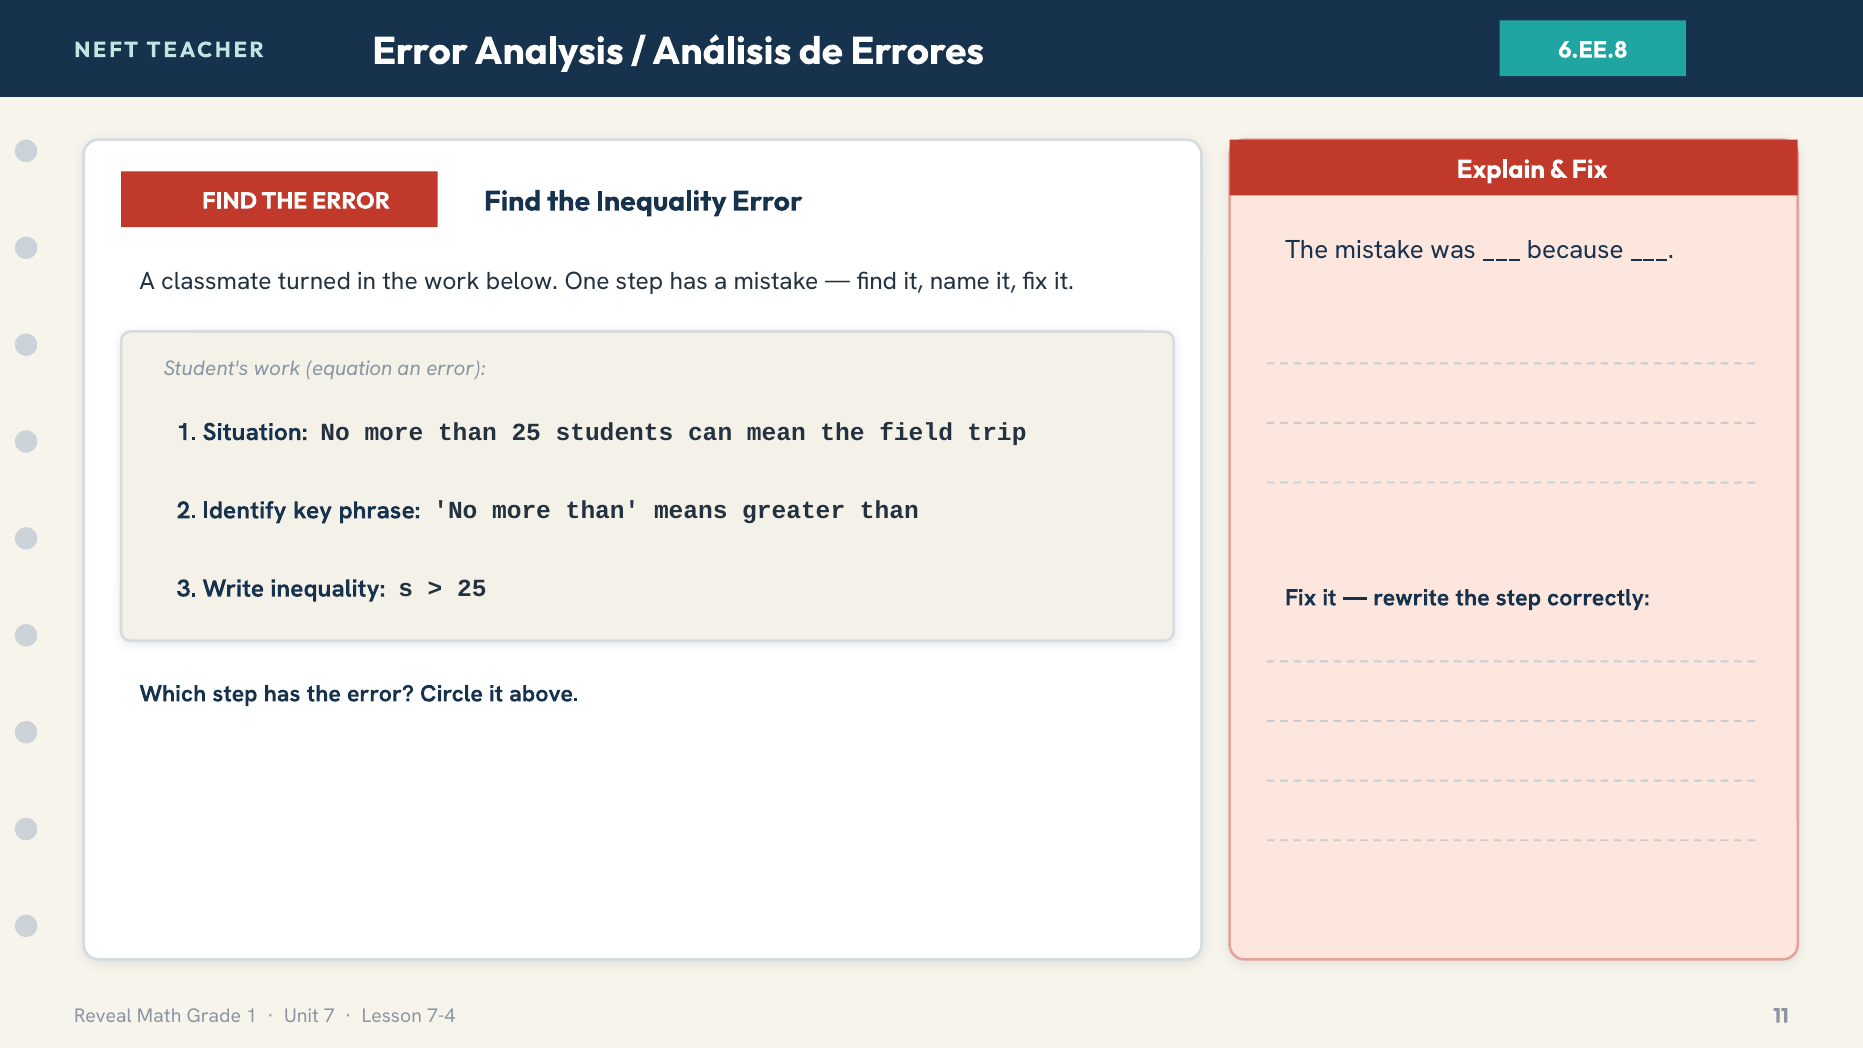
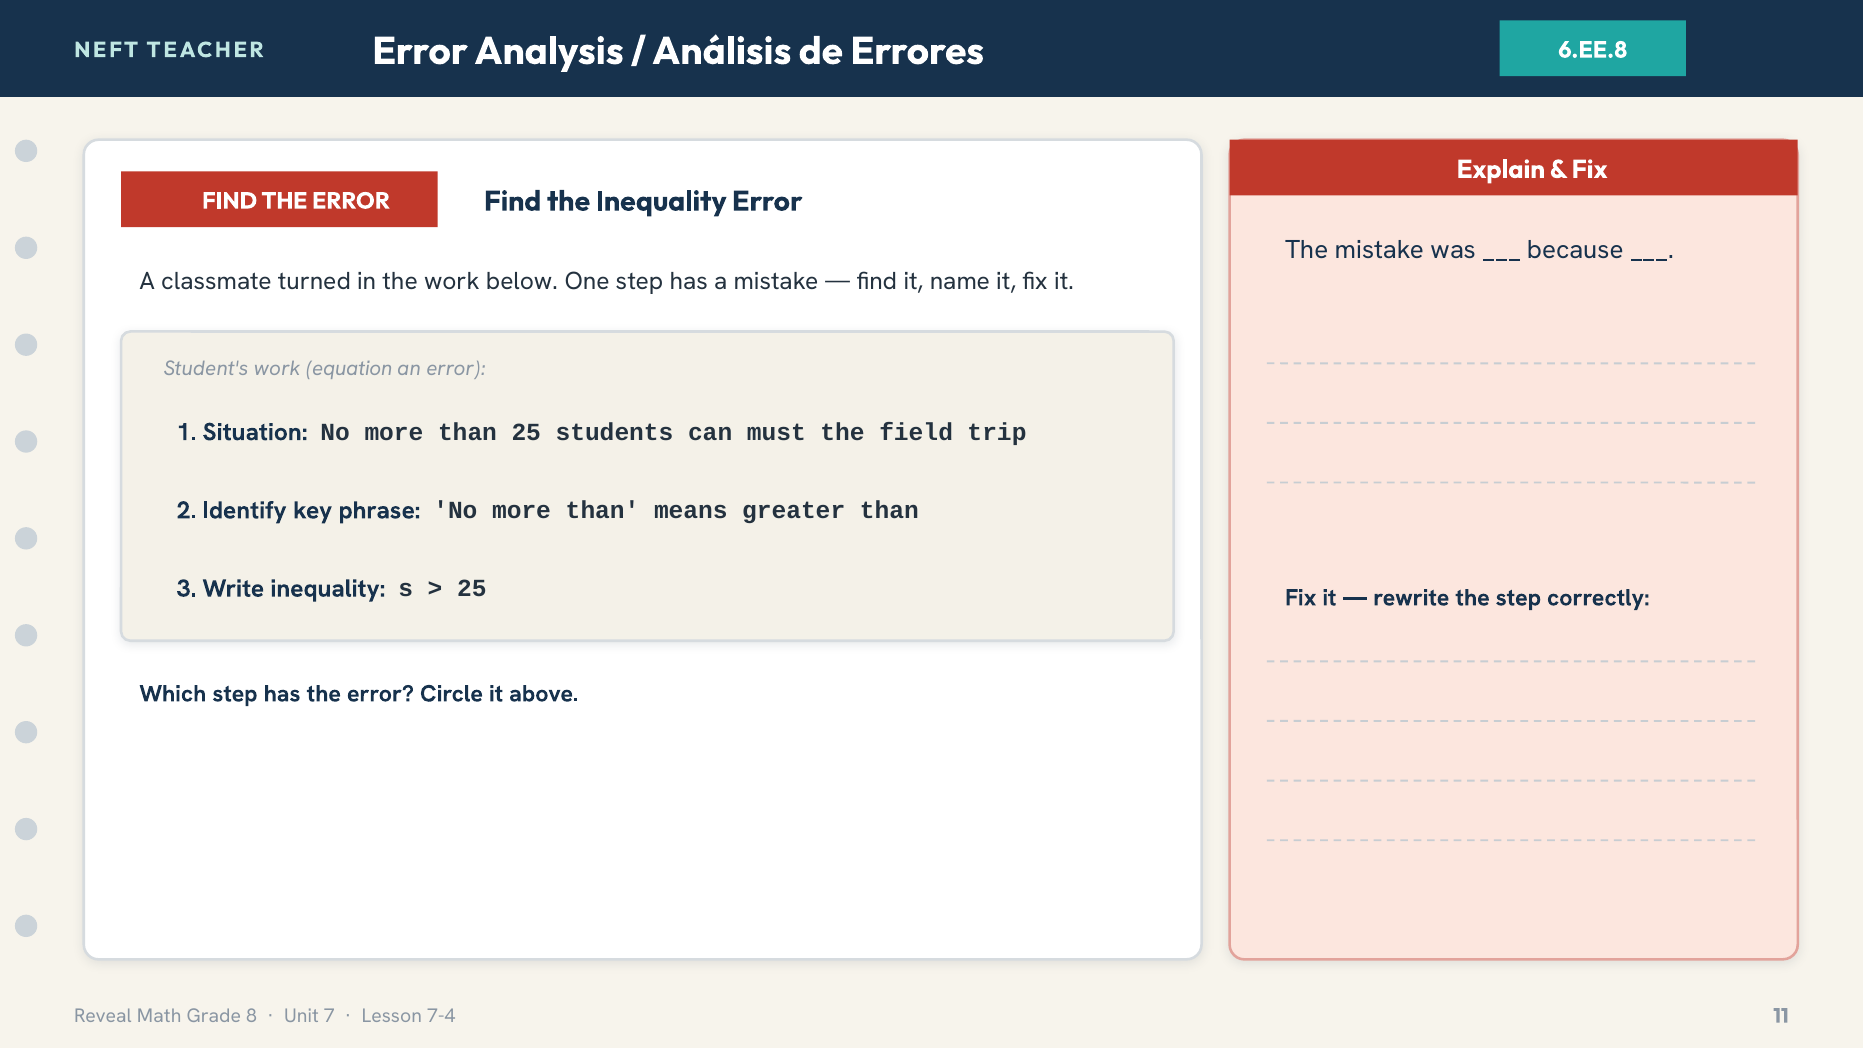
mean: mean -> must
Grade 1: 1 -> 8
